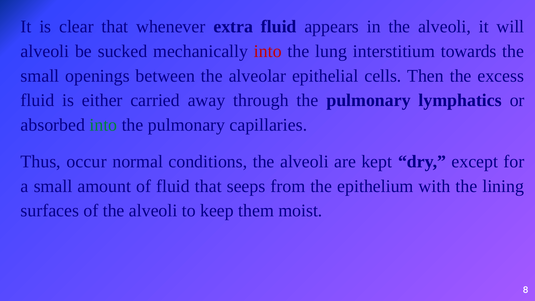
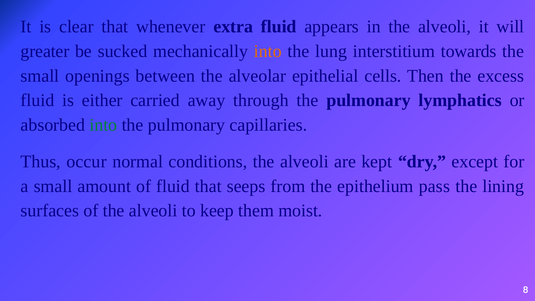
alveoli at (45, 51): alveoli -> greater
into at (268, 51) colour: red -> orange
with: with -> pass
